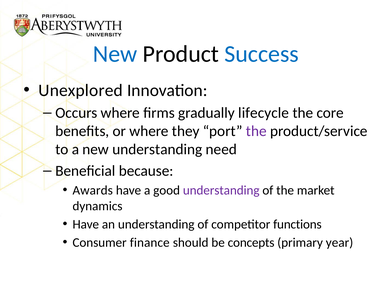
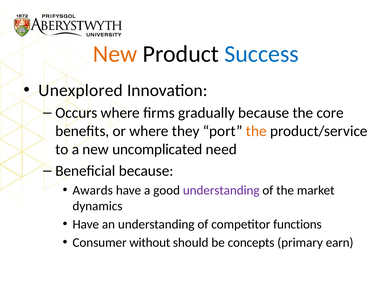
New at (115, 54) colour: blue -> orange
gradually lifecycle: lifecycle -> because
the at (256, 131) colour: purple -> orange
new understanding: understanding -> uncomplicated
finance: finance -> without
year: year -> earn
